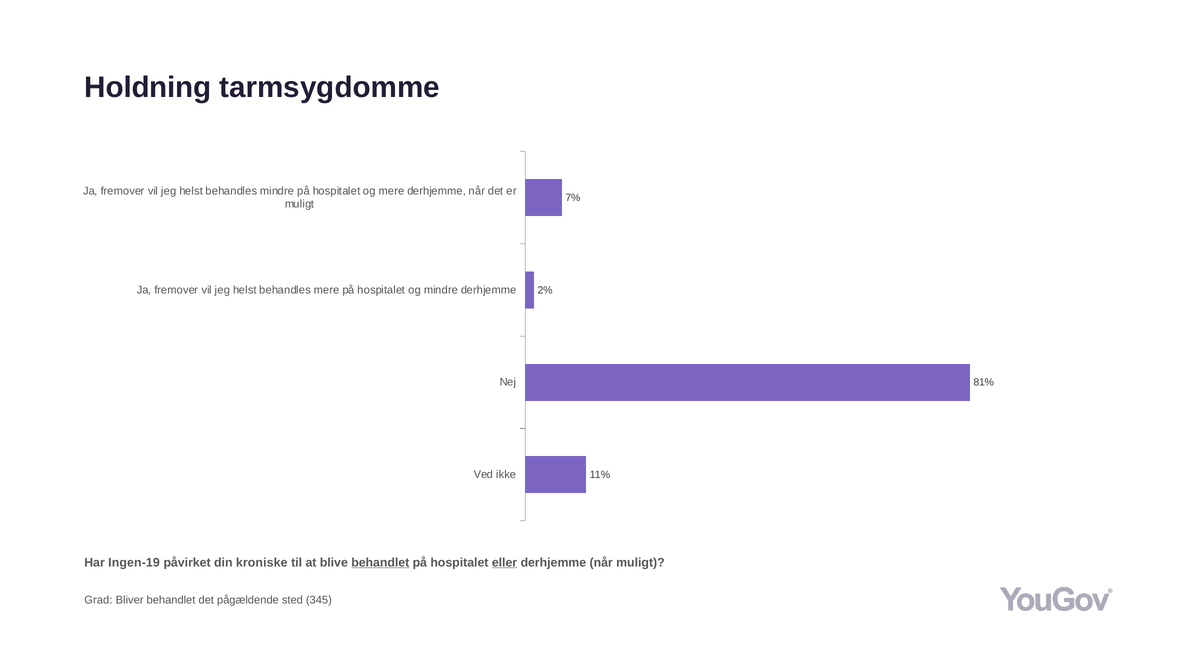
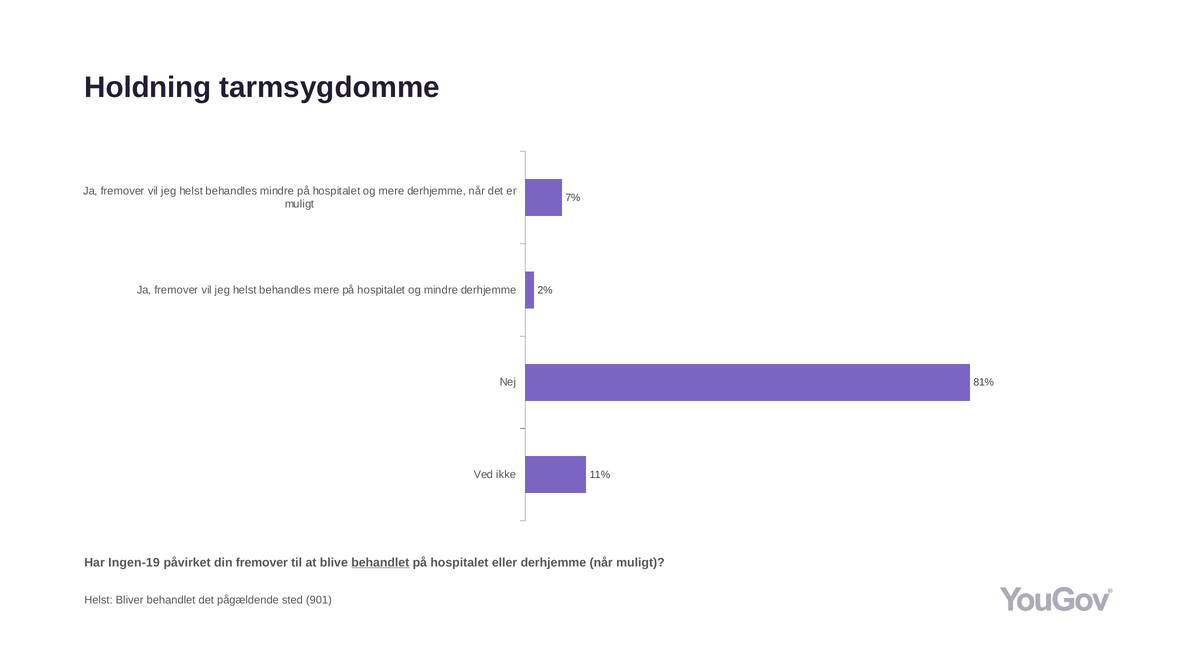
din kroniske: kroniske -> fremover
eller underline: present -> none
Grad at (98, 600): Grad -> Helst
345: 345 -> 901
